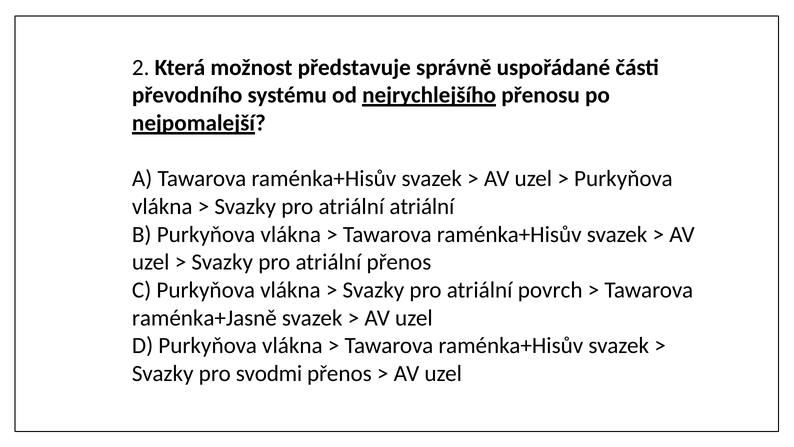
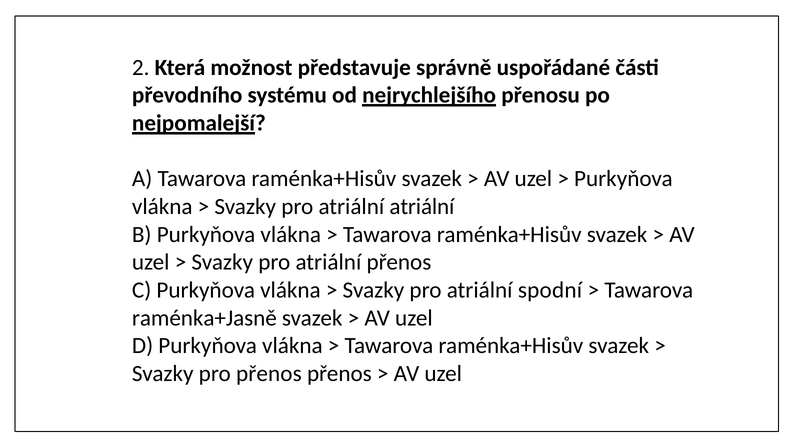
povrch: povrch -> spodní
pro svodmi: svodmi -> přenos
